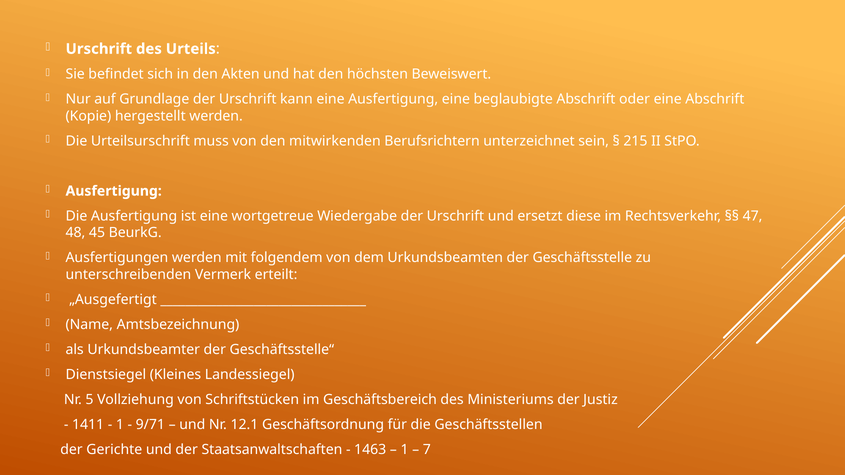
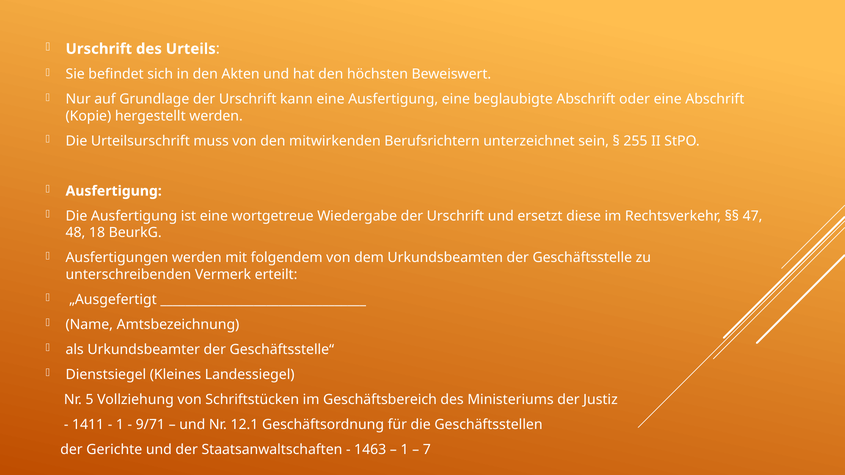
215: 215 -> 255
45: 45 -> 18
